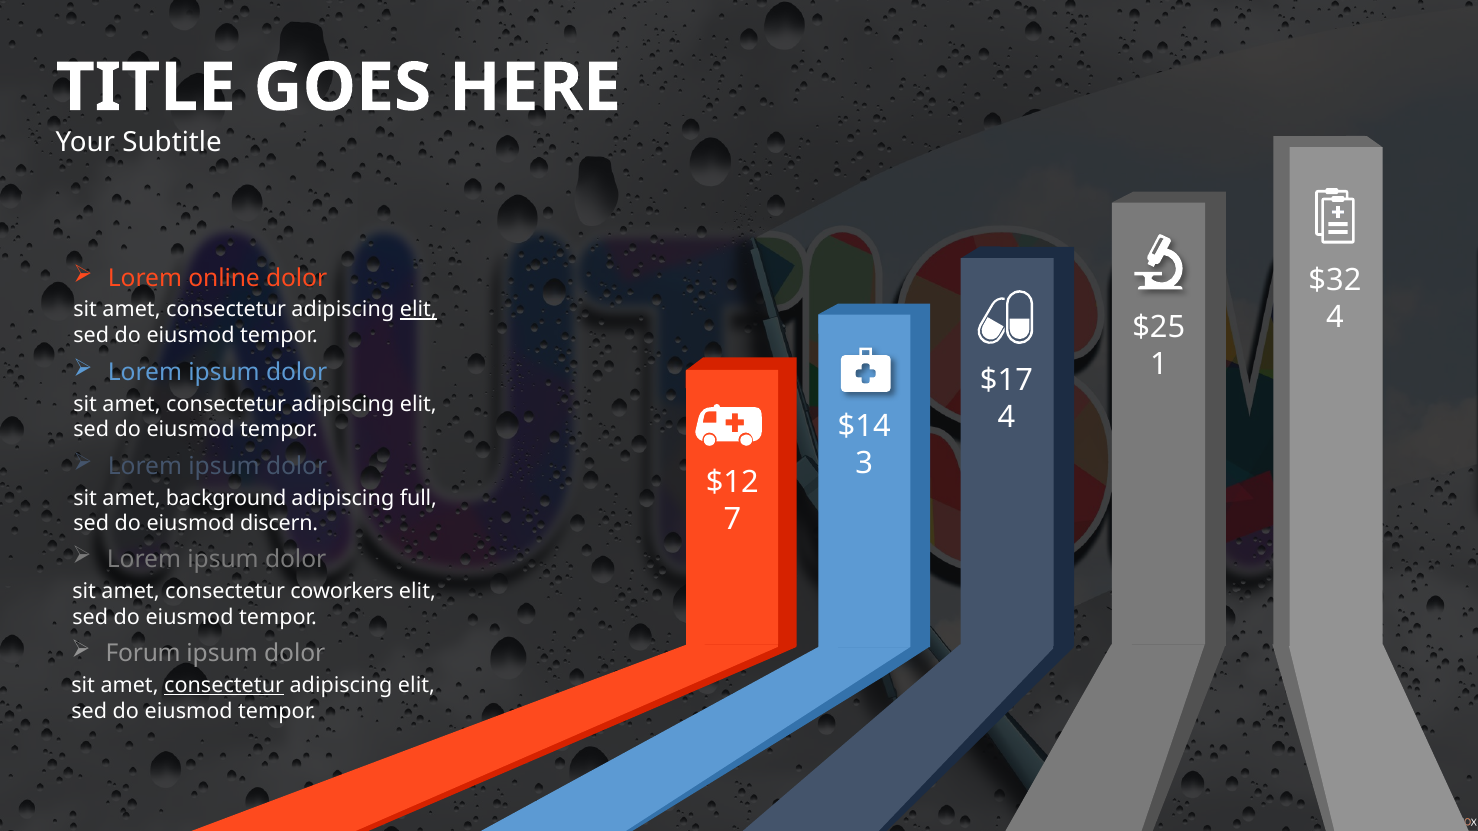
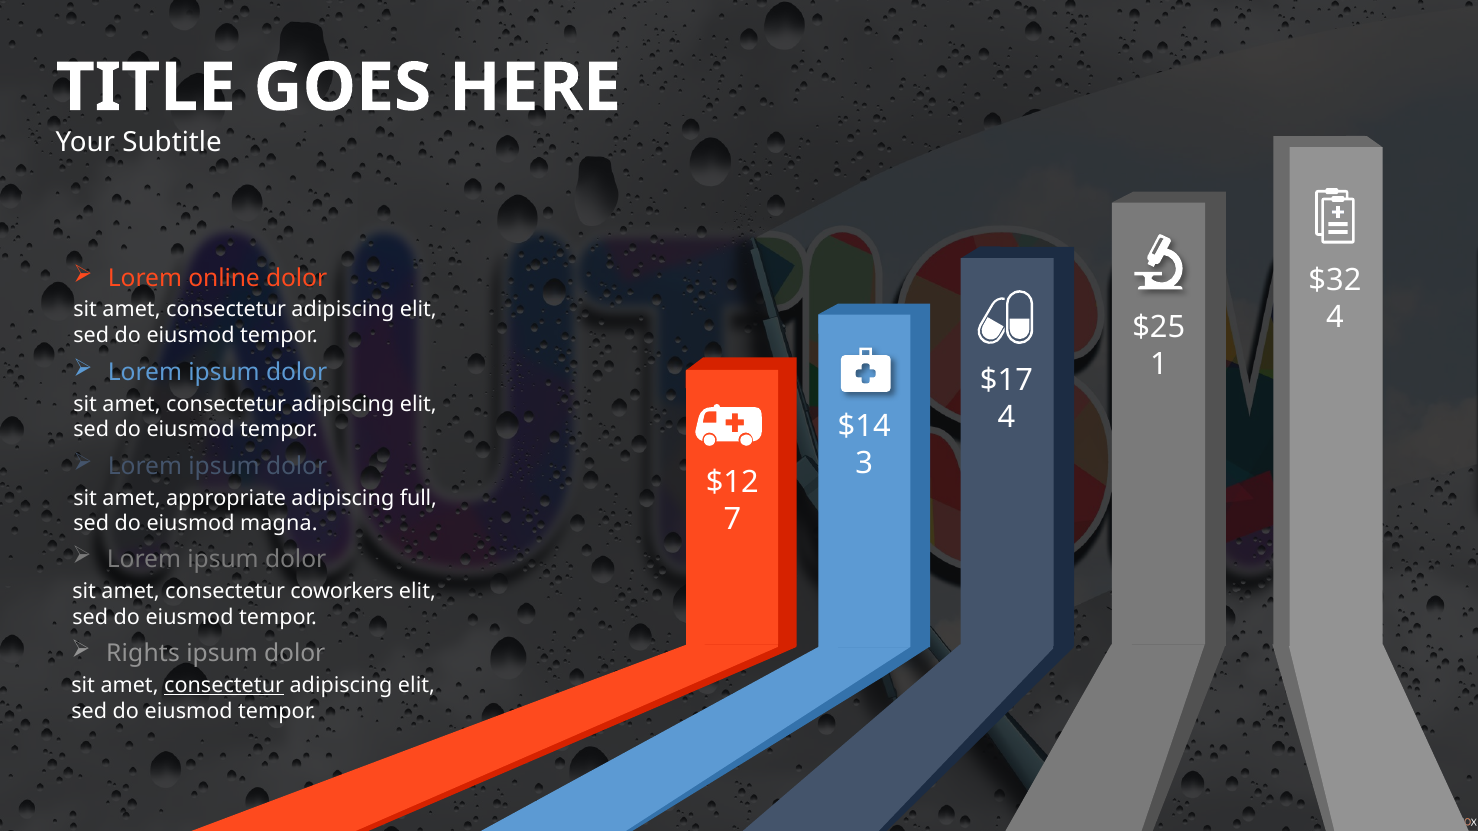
elit at (418, 310) underline: present -> none
background: background -> appropriate
discern: discern -> magna
Forum: Forum -> Rights
